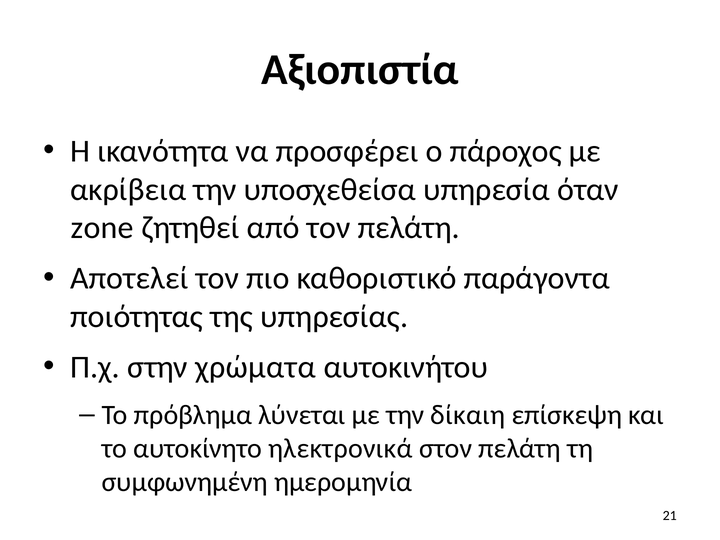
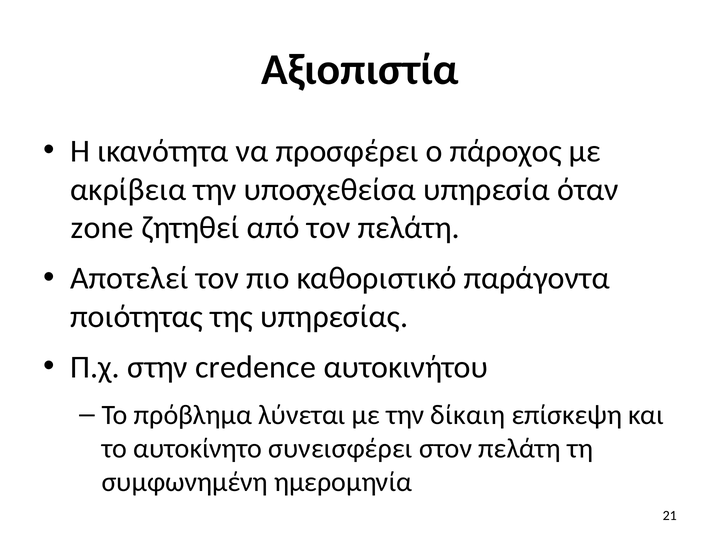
χρώματα: χρώματα -> credence
ηλεκτρονικά: ηλεκτρονικά -> συνεισφέρει
